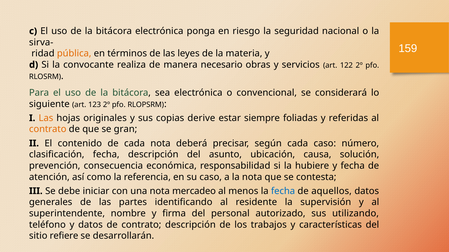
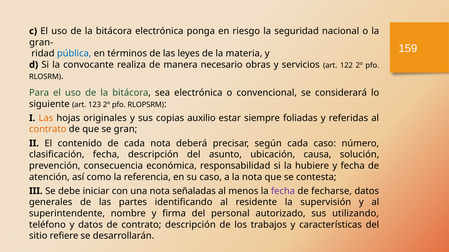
sirva-: sirva- -> gran-
pública colour: orange -> blue
derive: derive -> auxilio
mercadeo: mercadeo -> señaladas
fecha at (283, 191) colour: blue -> purple
aquellos: aquellos -> fecharse
